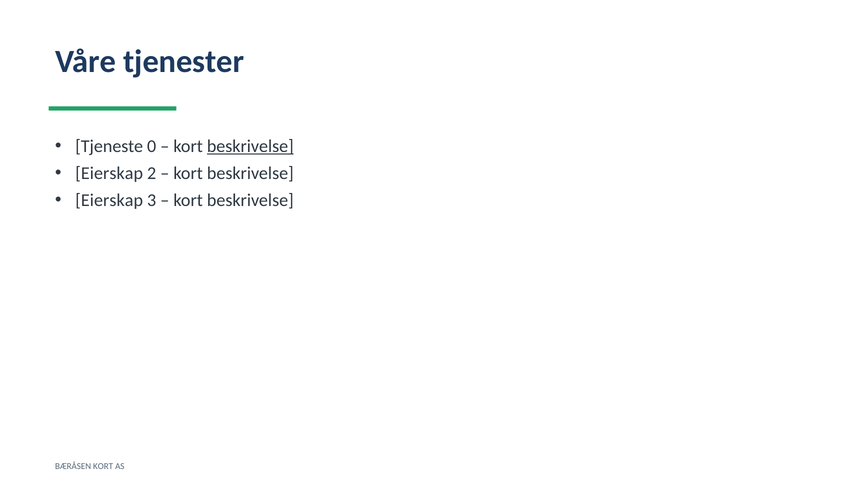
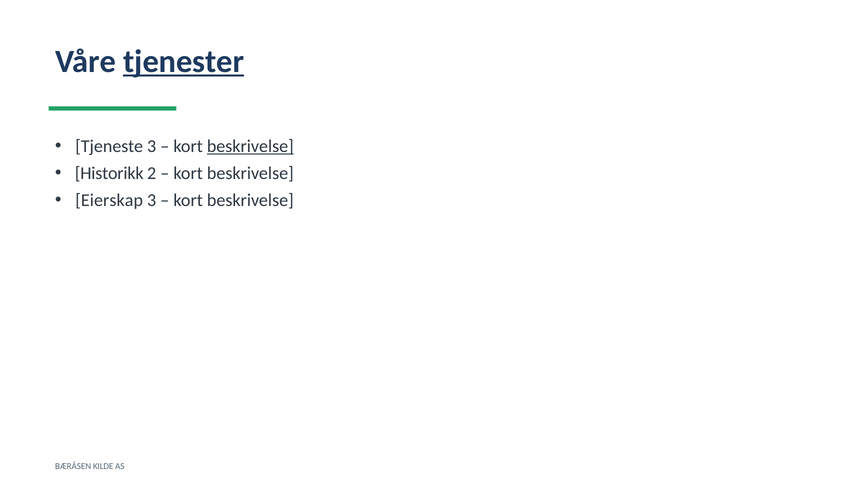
tjenester underline: none -> present
Tjeneste 0: 0 -> 3
Eierskap at (109, 174): Eierskap -> Historikk
BÆRÅSEN KORT: KORT -> KILDE
